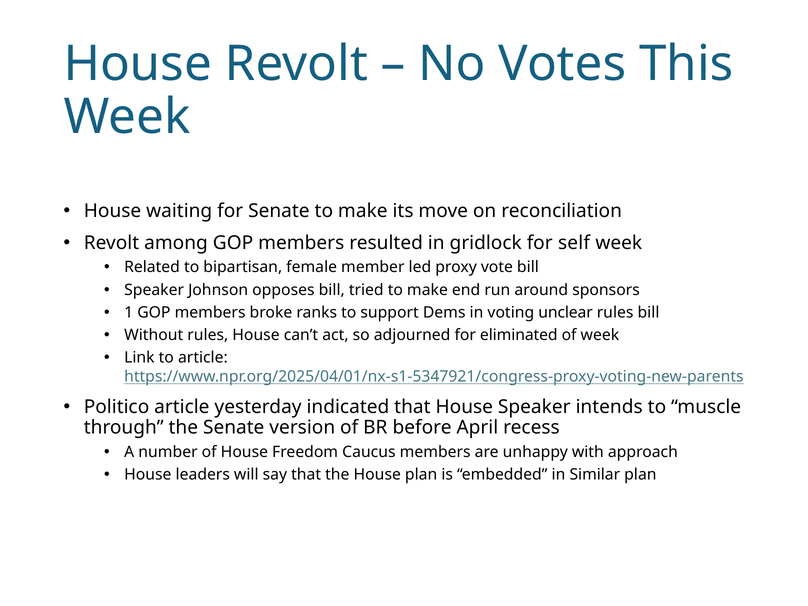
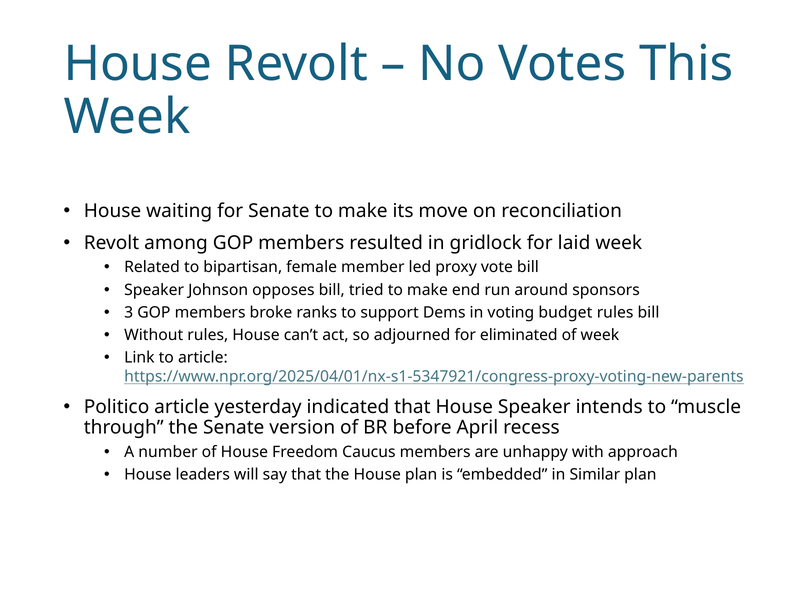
self: self -> laid
1: 1 -> 3
unclear: unclear -> budget
